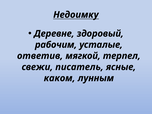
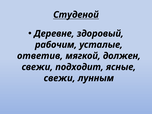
Недоимку: Недоимку -> Студеной
терпел: терпел -> должен
писатель: писатель -> подходит
каком at (60, 78): каком -> свежи
